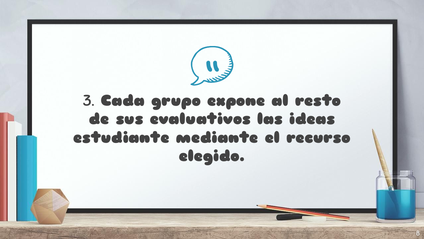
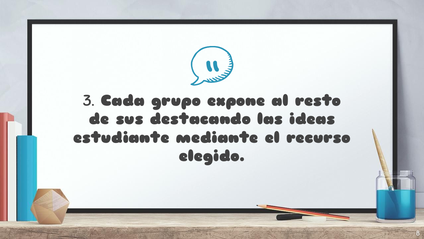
evaluativos: evaluativos -> destacando
